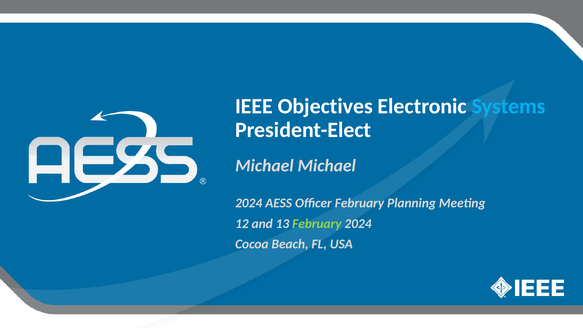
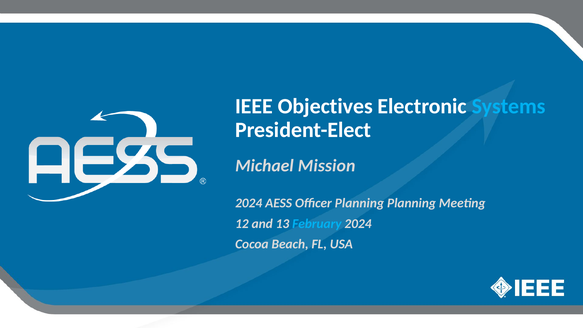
Michael Michael: Michael -> Mission
Officer February: February -> Planning
February at (317, 224) colour: light green -> light blue
